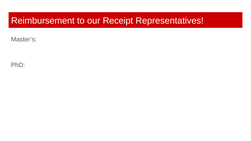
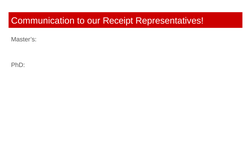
Reimbursement: Reimbursement -> Communication
